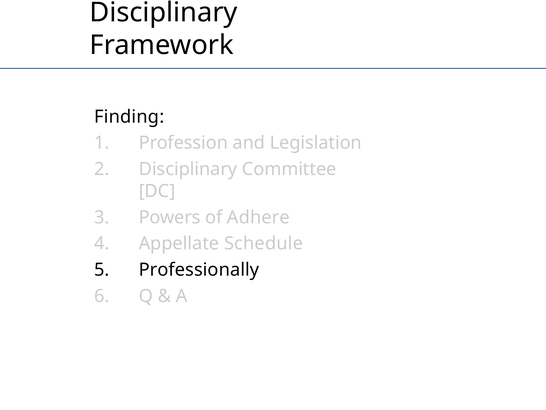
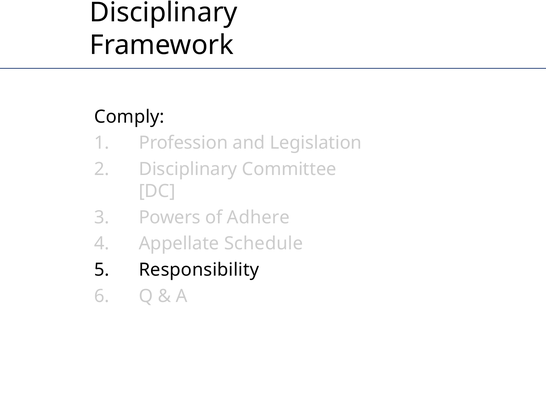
Finding: Finding -> Comply
Professionally: Professionally -> Responsibility
